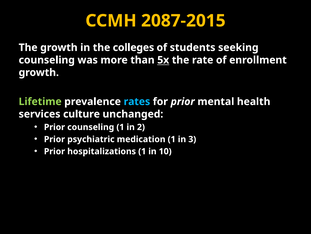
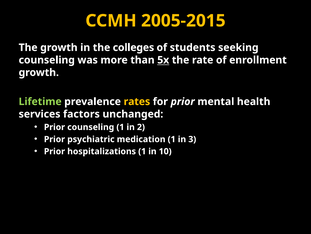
2087-2015: 2087-2015 -> 2005-2015
rates colour: light blue -> yellow
culture: culture -> factors
